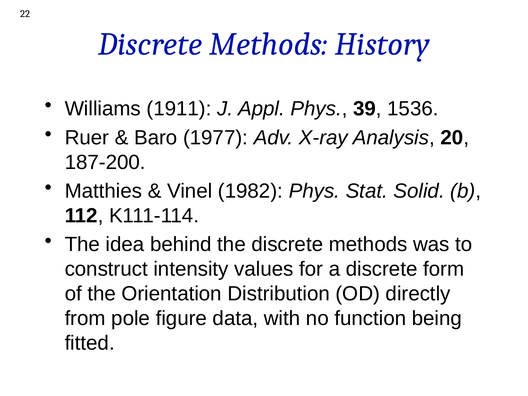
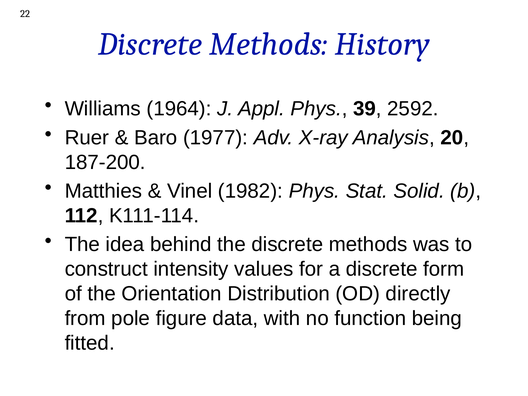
1911: 1911 -> 1964
1536: 1536 -> 2592
